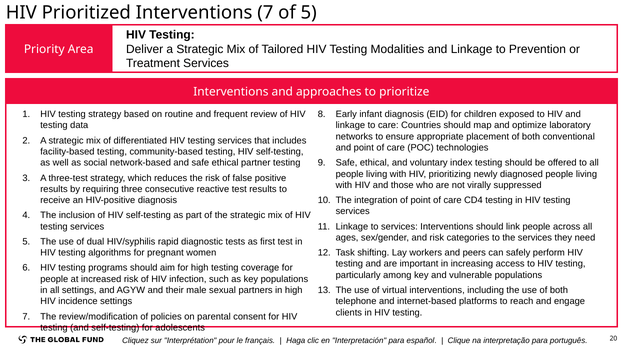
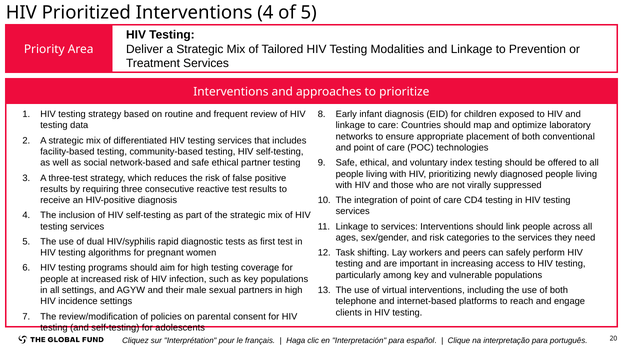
Interventions 7: 7 -> 4
